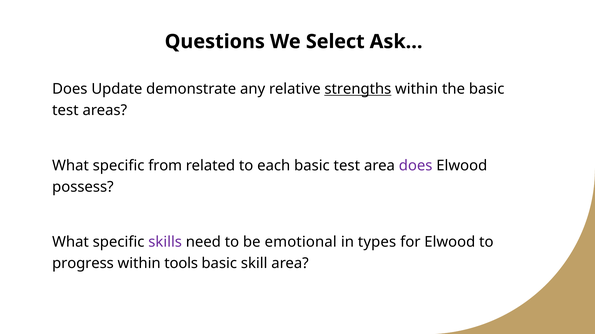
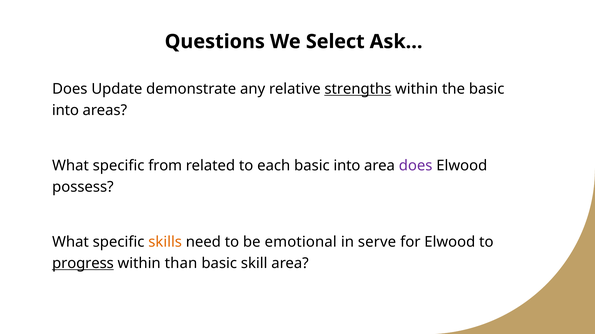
test at (65, 111): test -> into
each basic test: test -> into
skills colour: purple -> orange
types: types -> serve
progress underline: none -> present
tools: tools -> than
